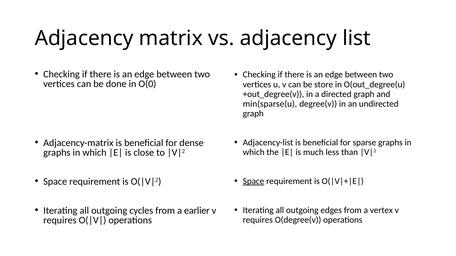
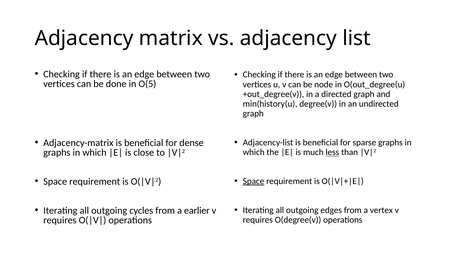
O(0: O(0 -> O(5
store: store -> node
min(sparse(u: min(sparse(u -> min(history(u
less underline: none -> present
